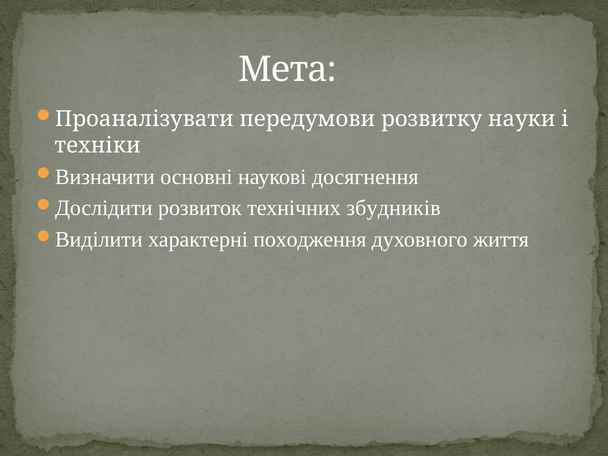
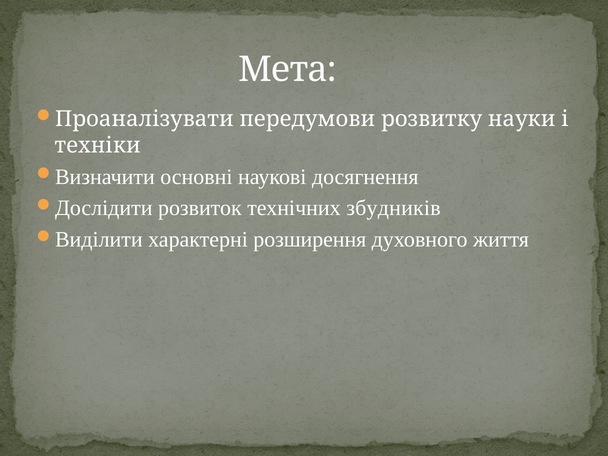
походження: походження -> розширення
